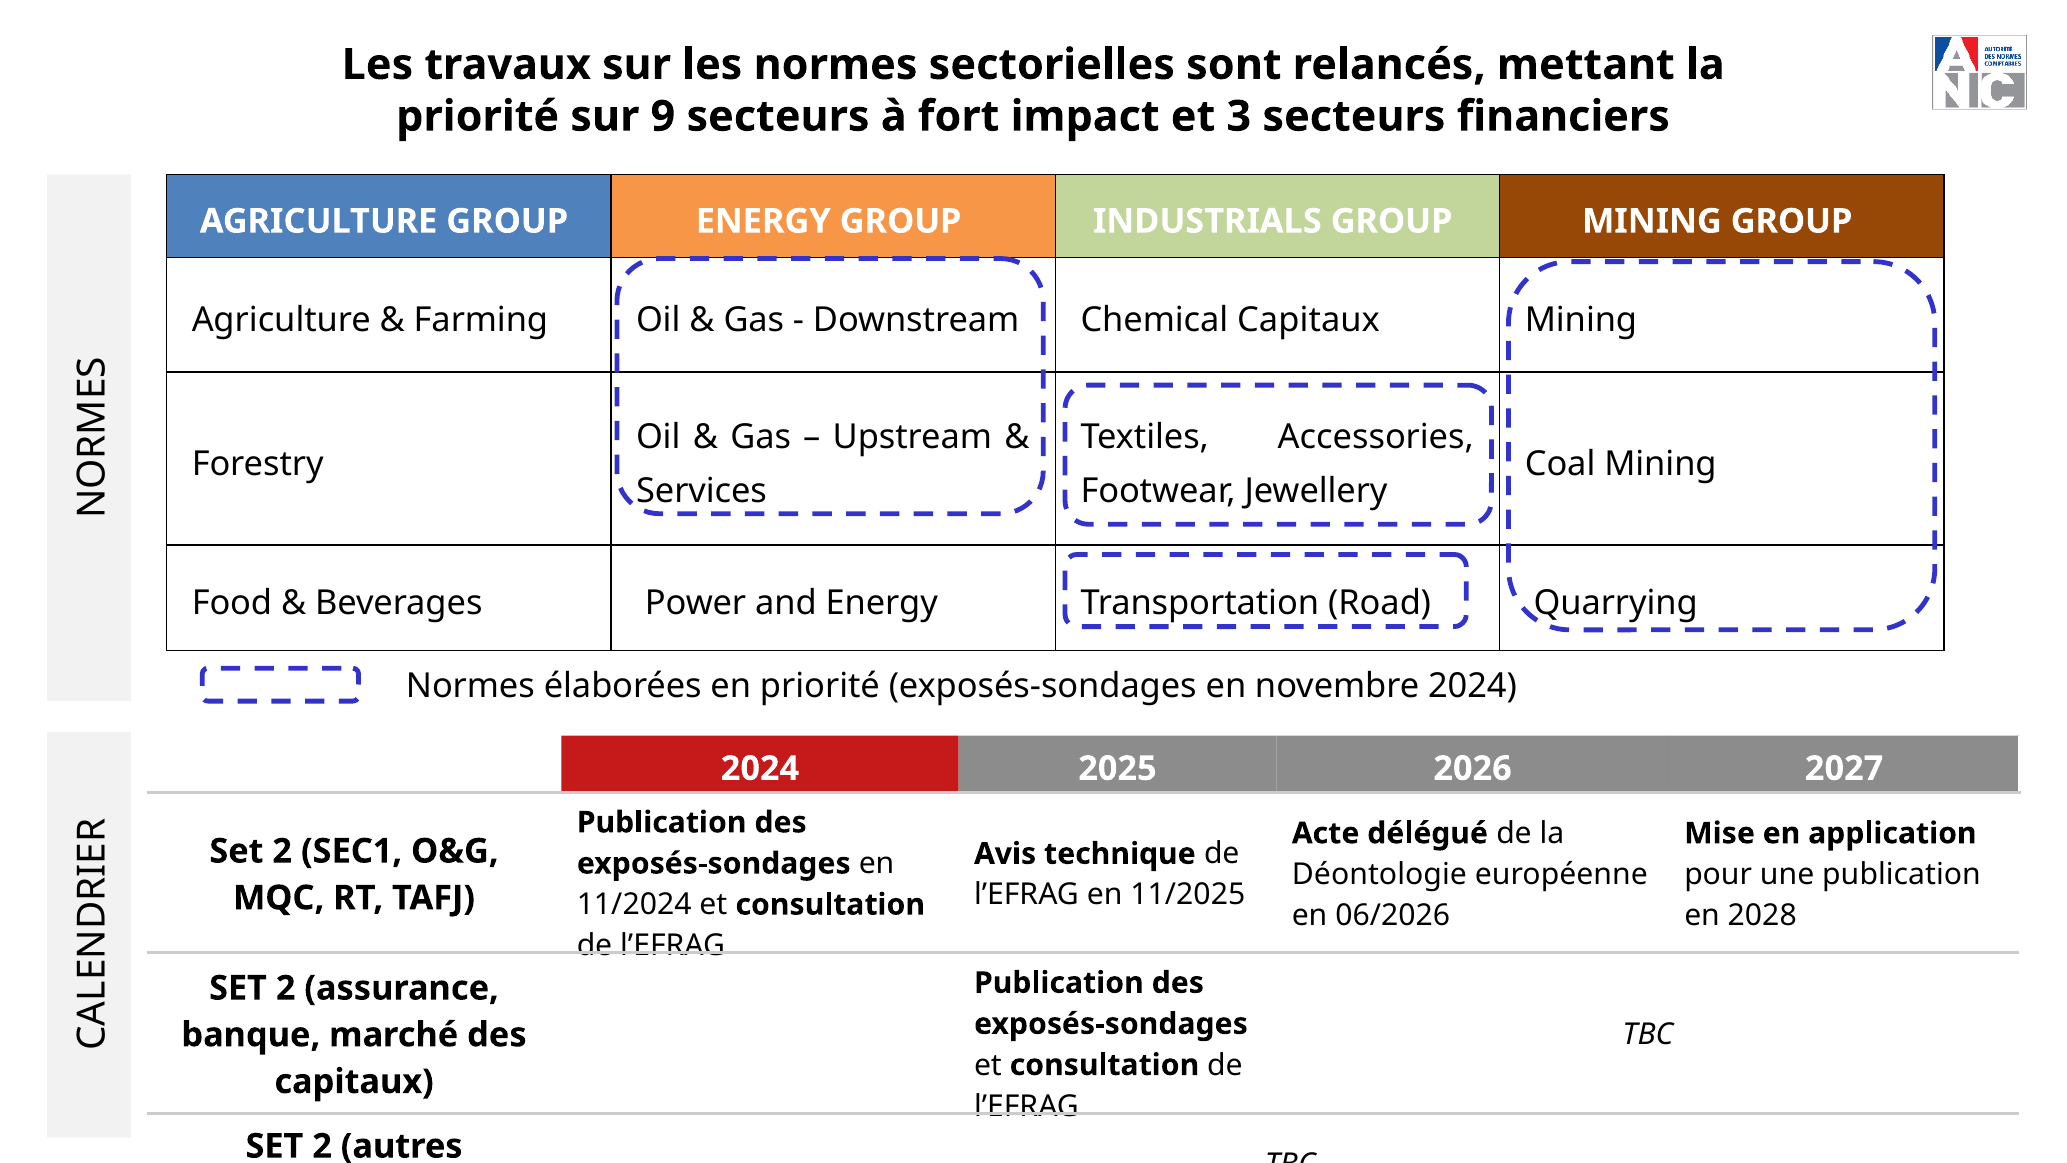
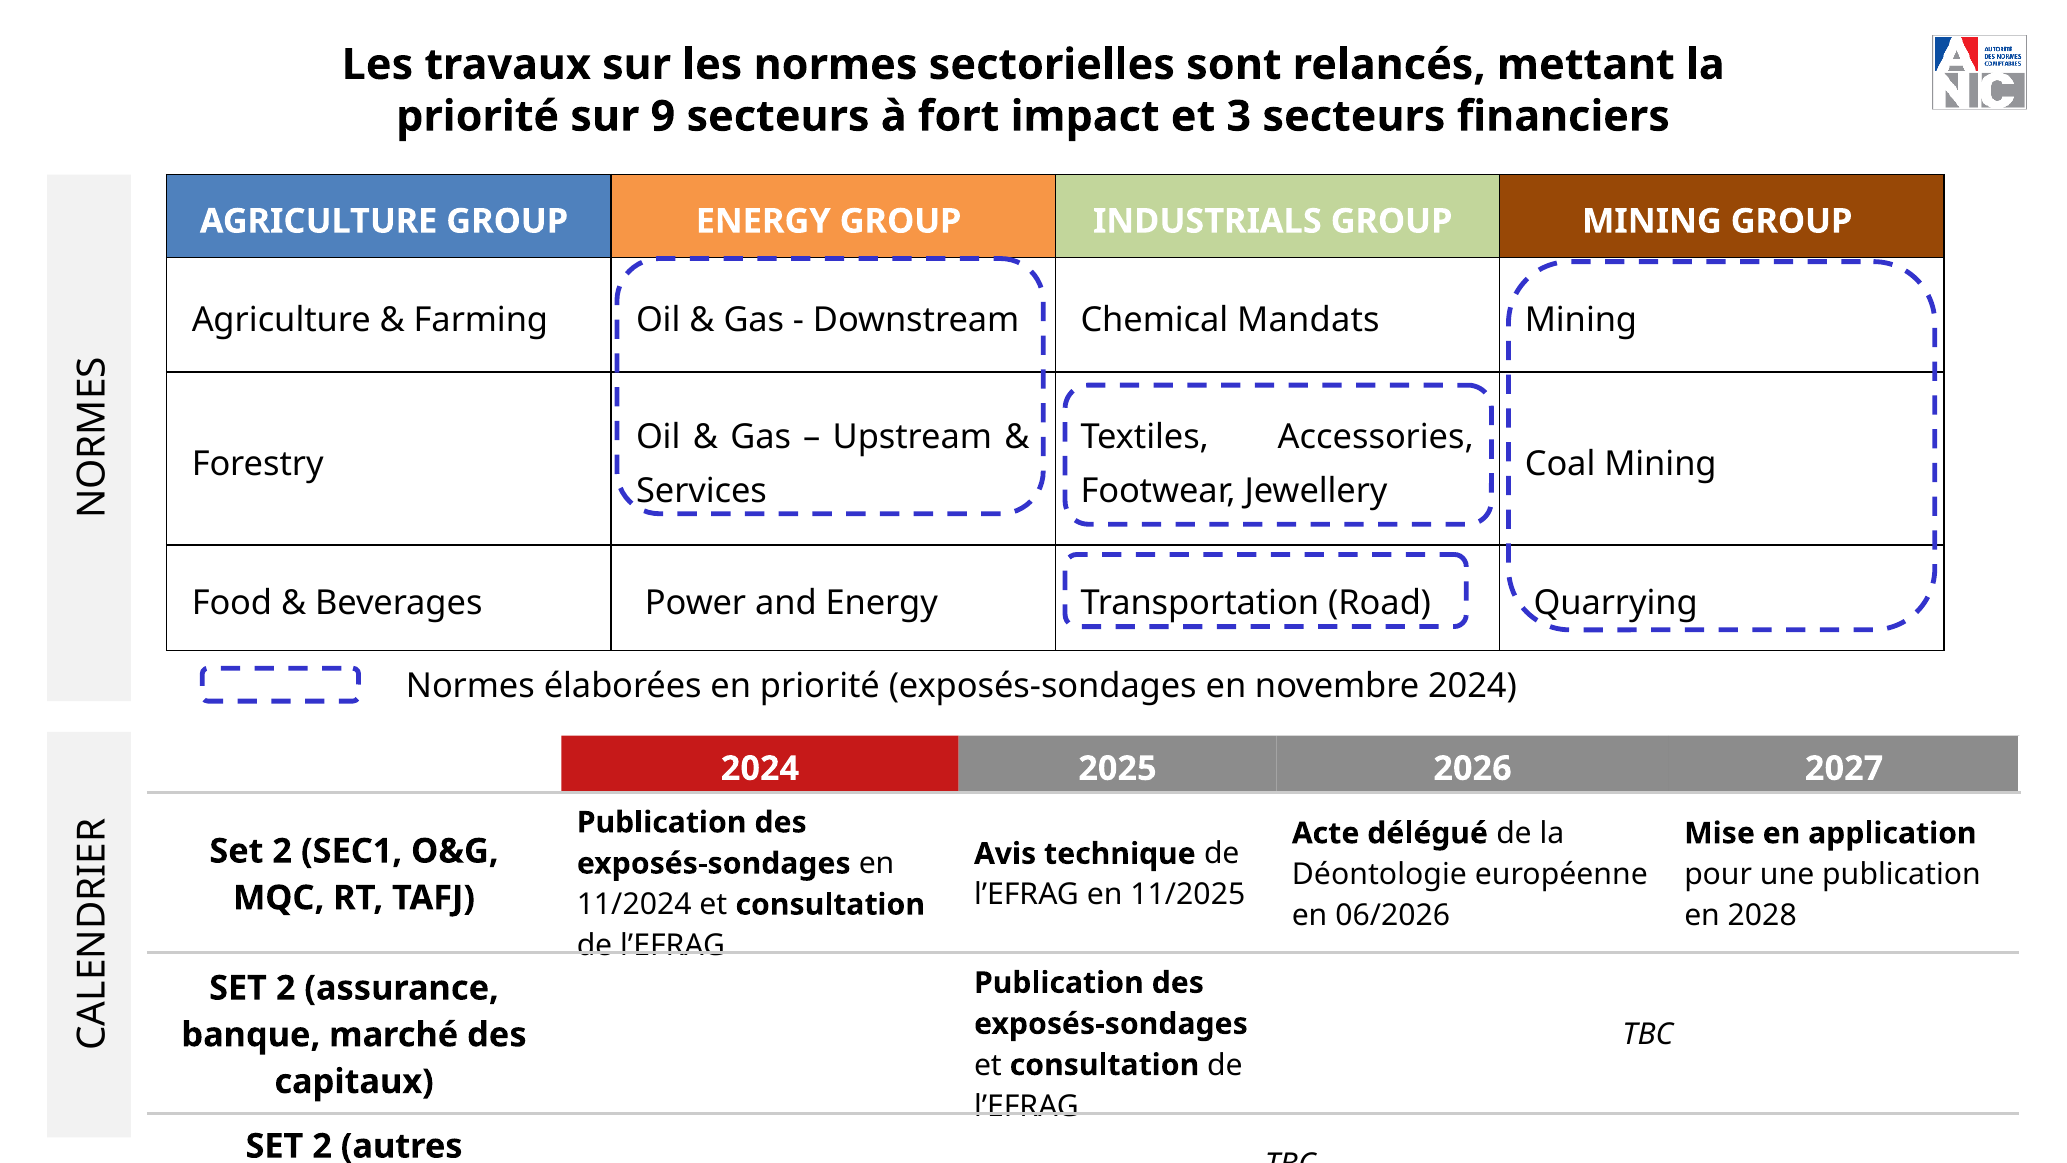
Chemical Capitaux: Capitaux -> Mandats
